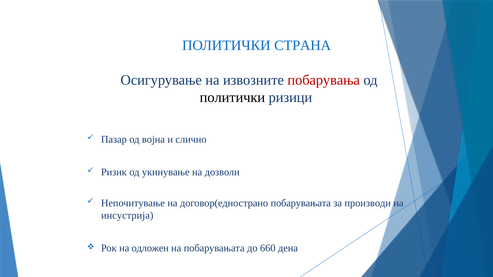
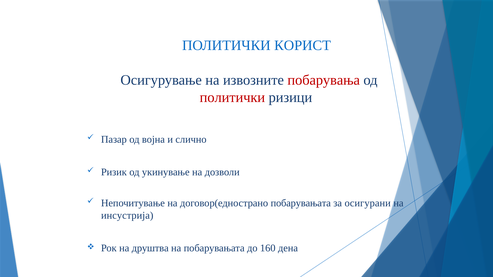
СТРАНА: СТРАНА -> КОРИСТ
политички at (232, 97) colour: black -> red
производи: производи -> осигурани
одложен: одложен -> друштва
660: 660 -> 160
